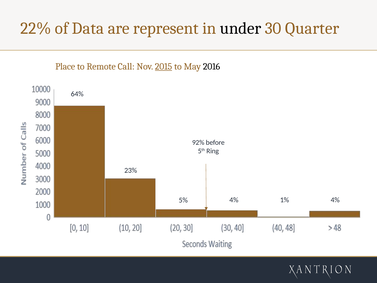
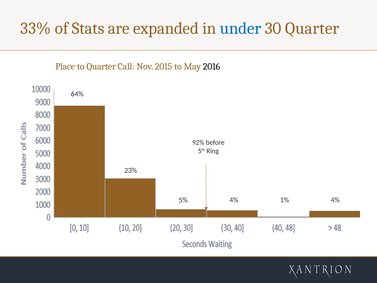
22%: 22% -> 33%
Data: Data -> Stats
represent: represent -> expanded
under colour: black -> blue
to Remote: Remote -> Quarter
2015 underline: present -> none
